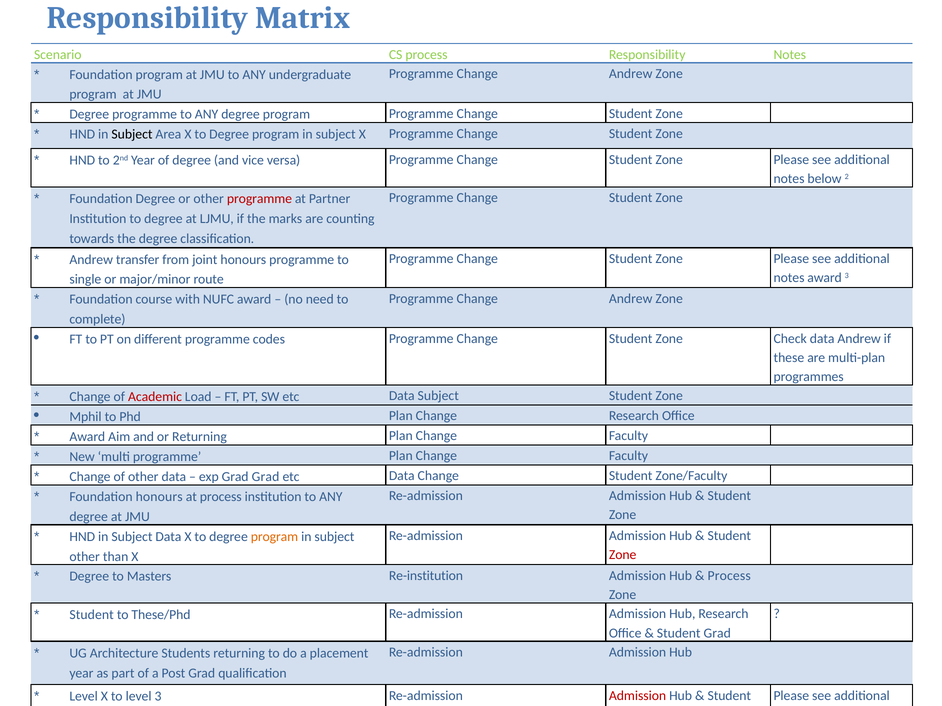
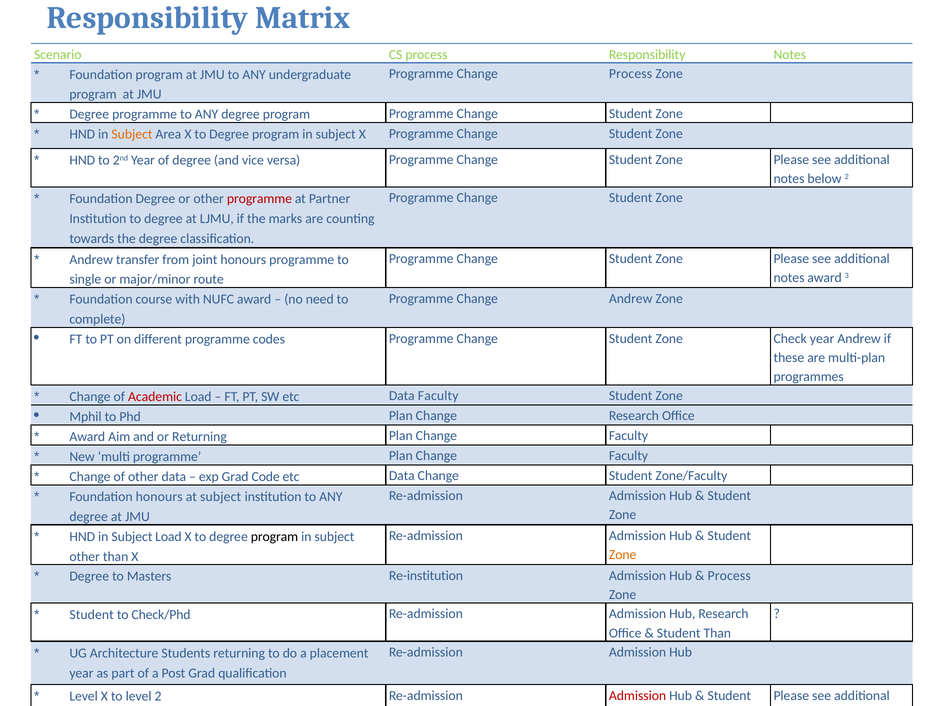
Andrew at (631, 74): Andrew -> Process
Subject at (132, 134) colour: black -> orange
Check data: data -> year
Data Subject: Subject -> Faculty
Grad Grad: Grad -> Code
at process: process -> subject
Subject Data: Data -> Load
program at (274, 537) colour: orange -> black
Zone at (623, 555) colour: red -> orange
These/Phd: These/Phd -> Check/Phd
Student Grad: Grad -> Than
level 3: 3 -> 2
